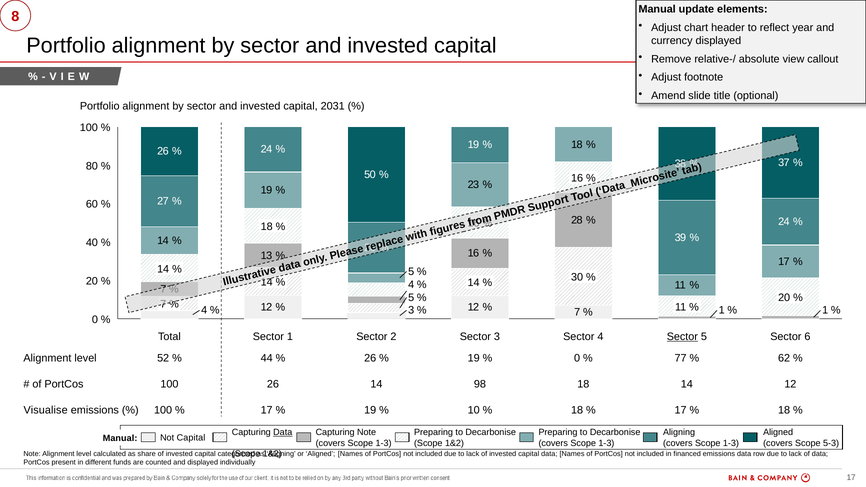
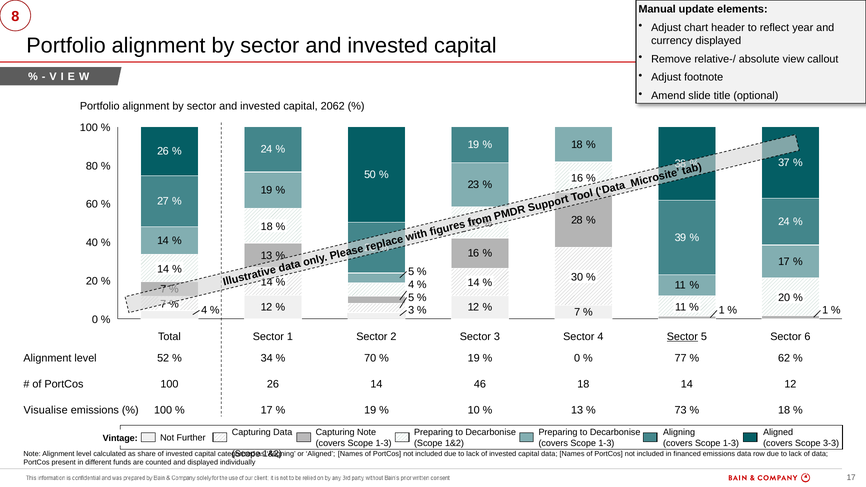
2031: 2031 -> 2062
44: 44 -> 34
26 at (370, 358): 26 -> 70
98: 98 -> 46
18 at (577, 410): 18 -> 13
17 at (681, 410): 17 -> 73
Data at (283, 432) underline: present -> none
Manual at (120, 438): Manual -> Vintage
Not Capital: Capital -> Further
5-3: 5-3 -> 3-3
